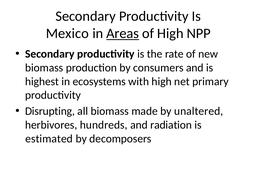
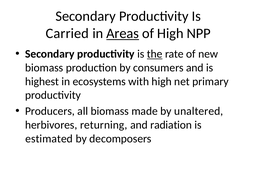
Mexico: Mexico -> Carried
the underline: none -> present
Disrupting: Disrupting -> Producers
hundreds: hundreds -> returning
